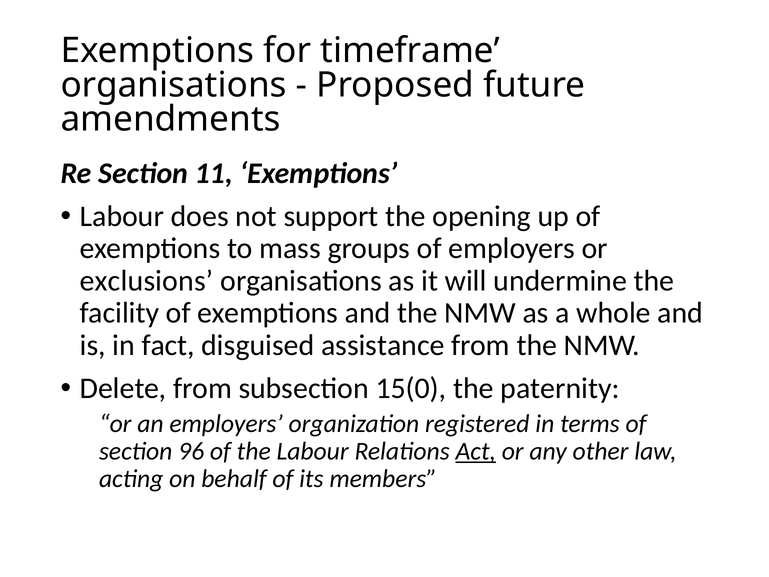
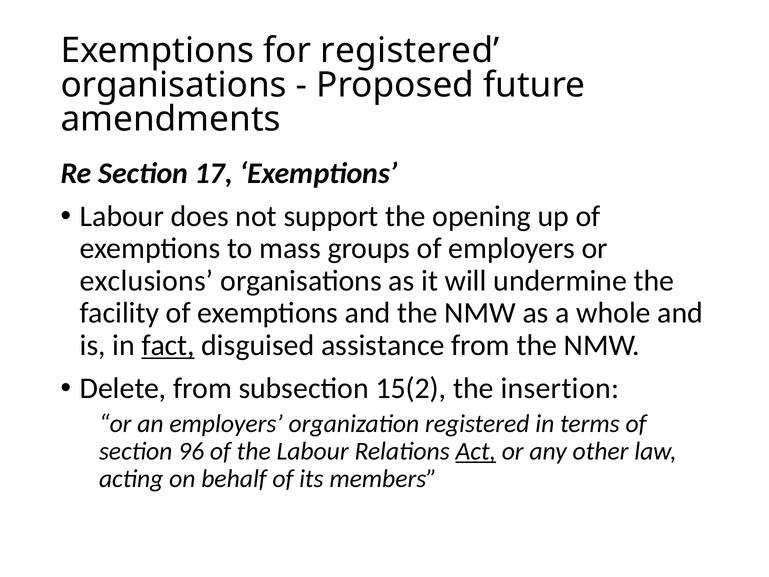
for timeframe: timeframe -> registered
11: 11 -> 17
fact underline: none -> present
15(0: 15(0 -> 15(2
paternity: paternity -> insertion
